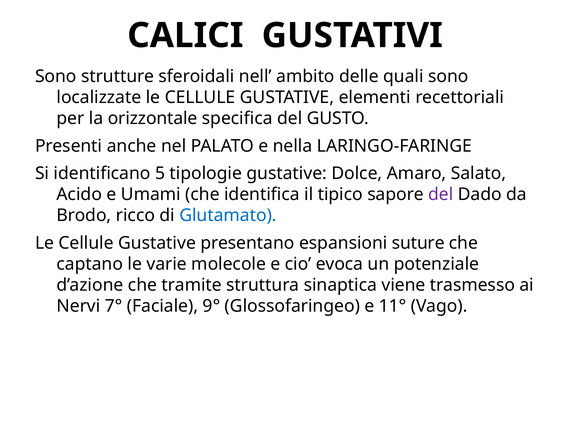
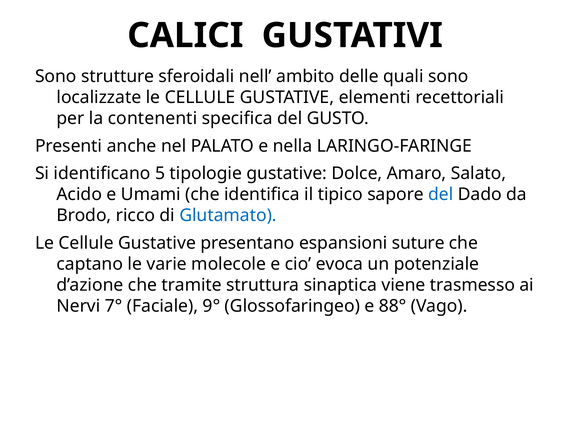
orizzontale: orizzontale -> contenenti
del at (441, 194) colour: purple -> blue
11°: 11° -> 88°
